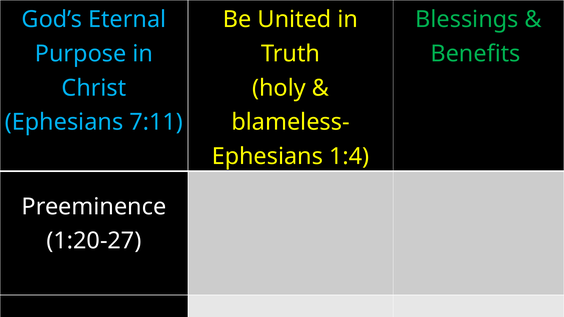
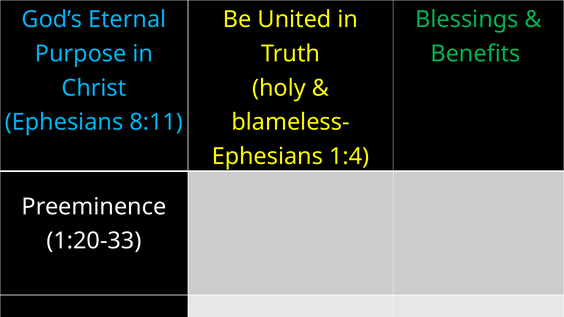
7:11: 7:11 -> 8:11
1:20-27: 1:20-27 -> 1:20-33
